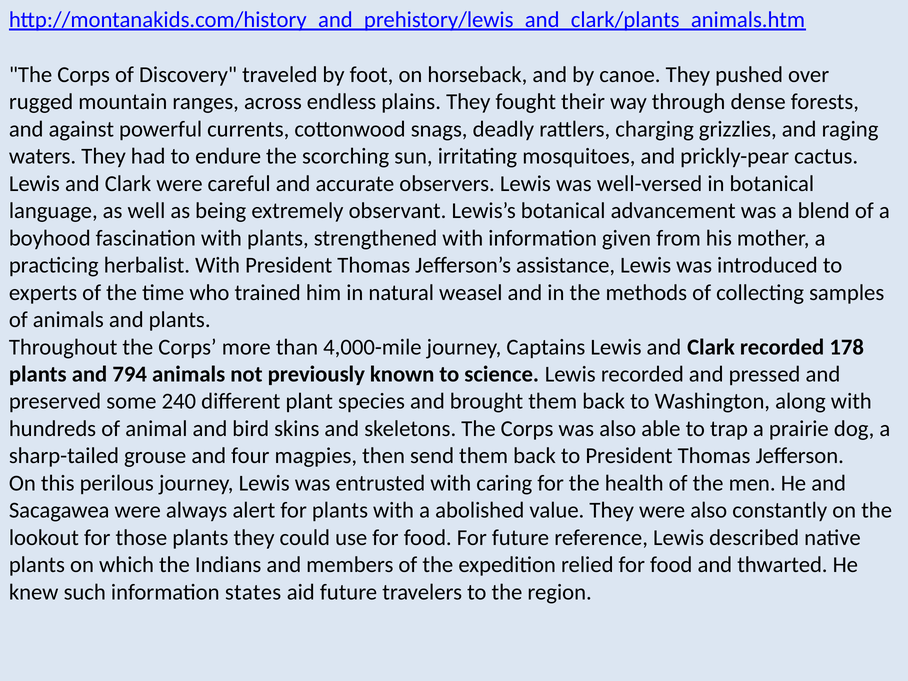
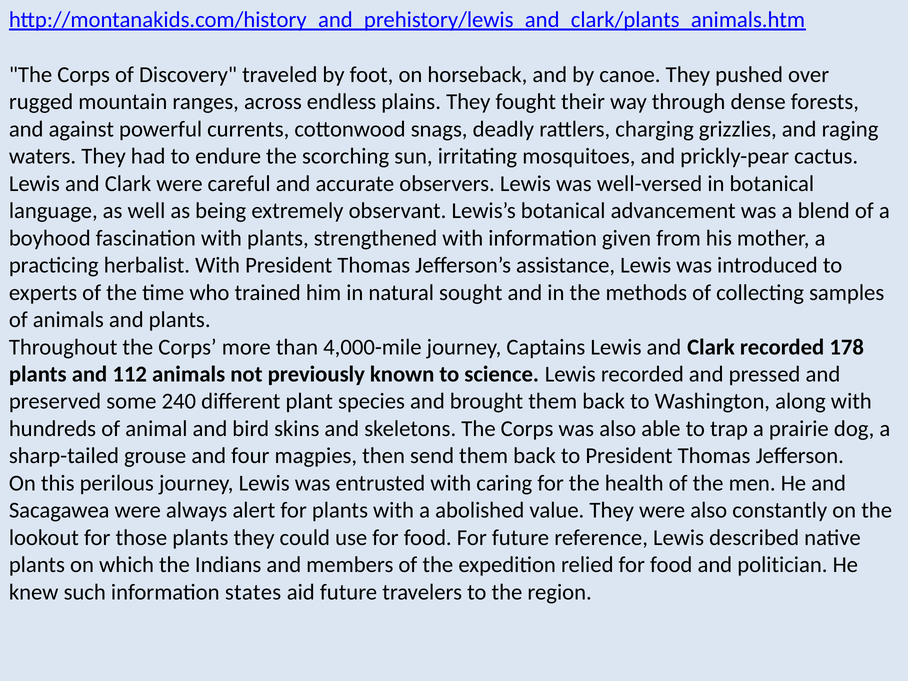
weasel: weasel -> sought
794: 794 -> 112
thwarted: thwarted -> politician
